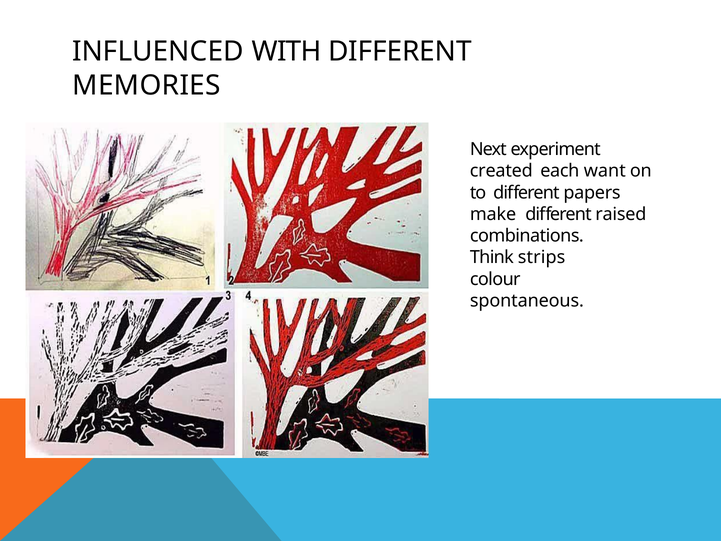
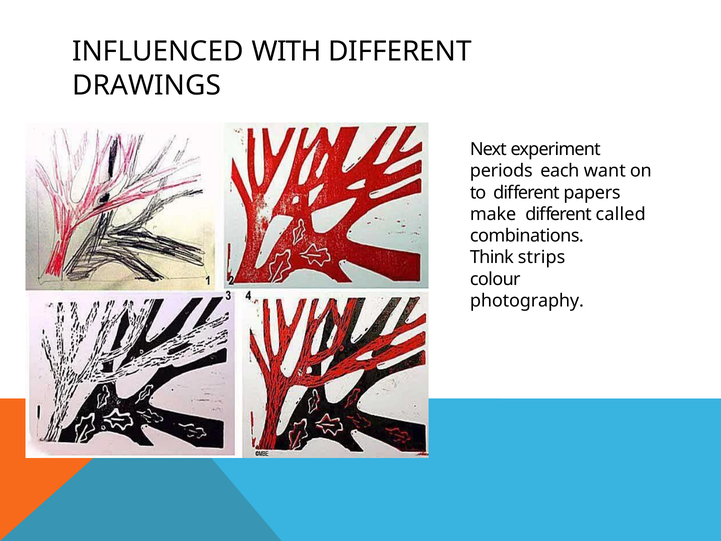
MEMORIES: MEMORIES -> DRAWINGS
created: created -> periods
raised: raised -> called
spontaneous: spontaneous -> photography
